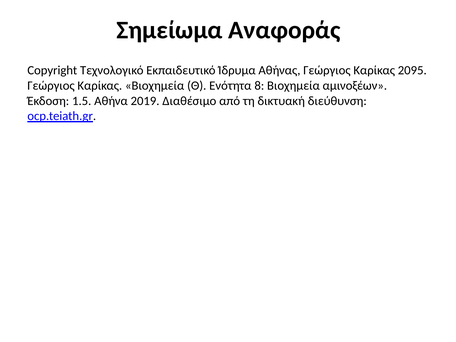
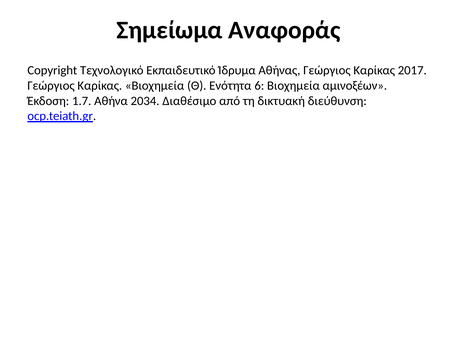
2095: 2095 -> 2017
8: 8 -> 6
1.5: 1.5 -> 1.7
2019: 2019 -> 2034
